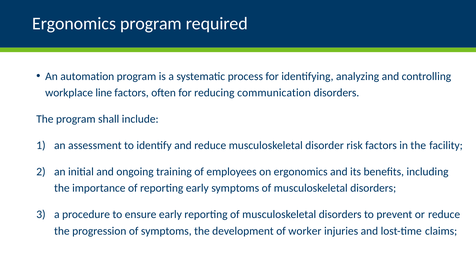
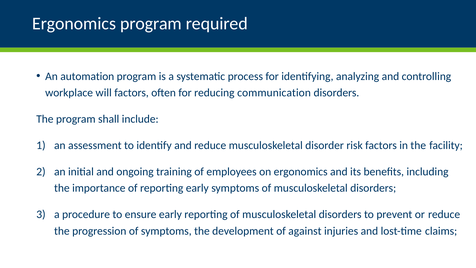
line: line -> will
worker: worker -> against
